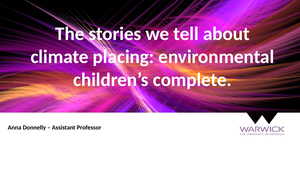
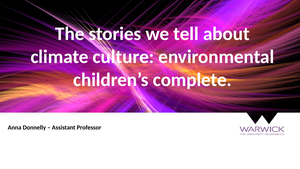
placing: placing -> culture
